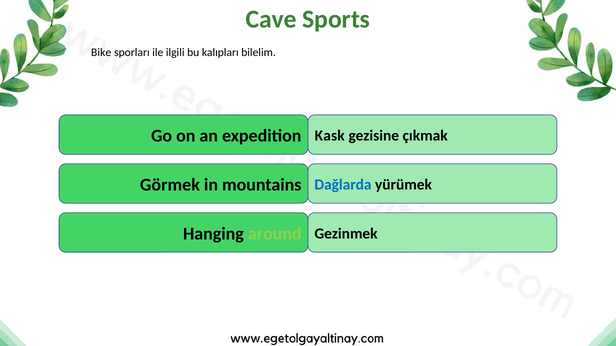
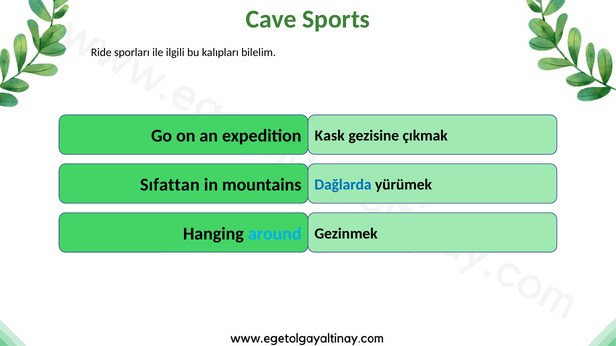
Bike: Bike -> Ride
Görmek: Görmek -> Sıfattan
around colour: light green -> light blue
